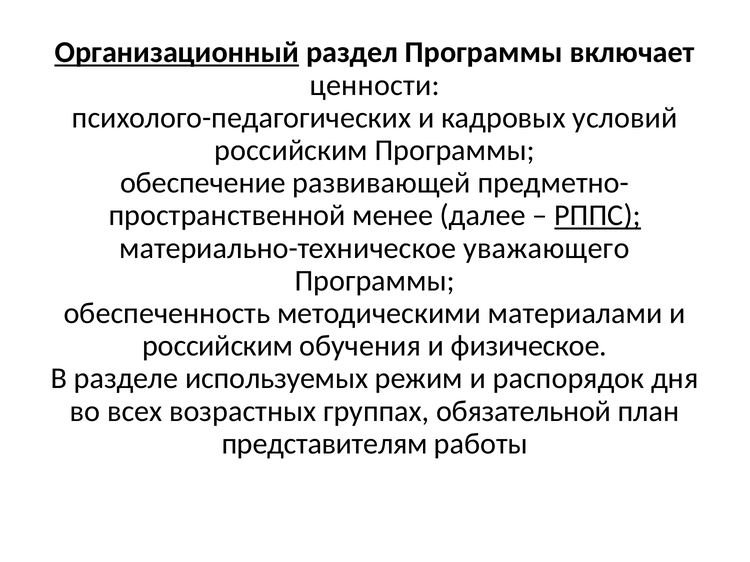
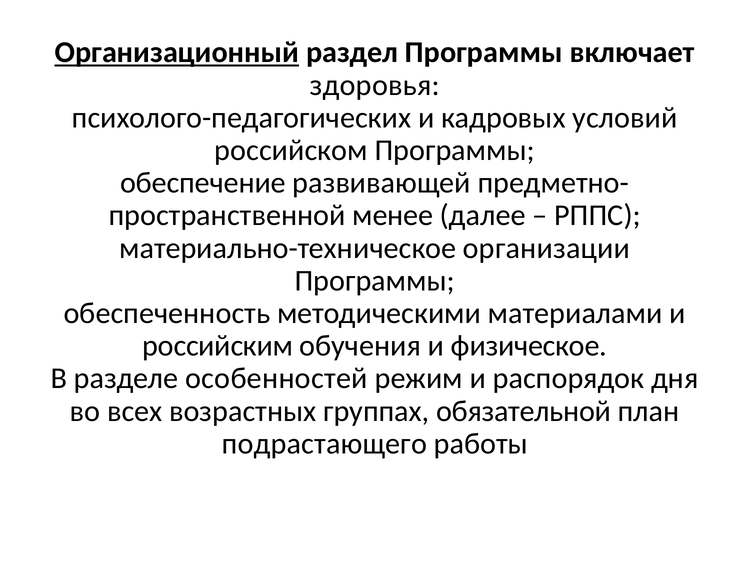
ценности: ценности -> здоровья
российским at (291, 150): российским -> российском
РППС underline: present -> none
уважающего: уважающего -> организации
используемых: используемых -> особенностей
представителям: представителям -> подрастающего
